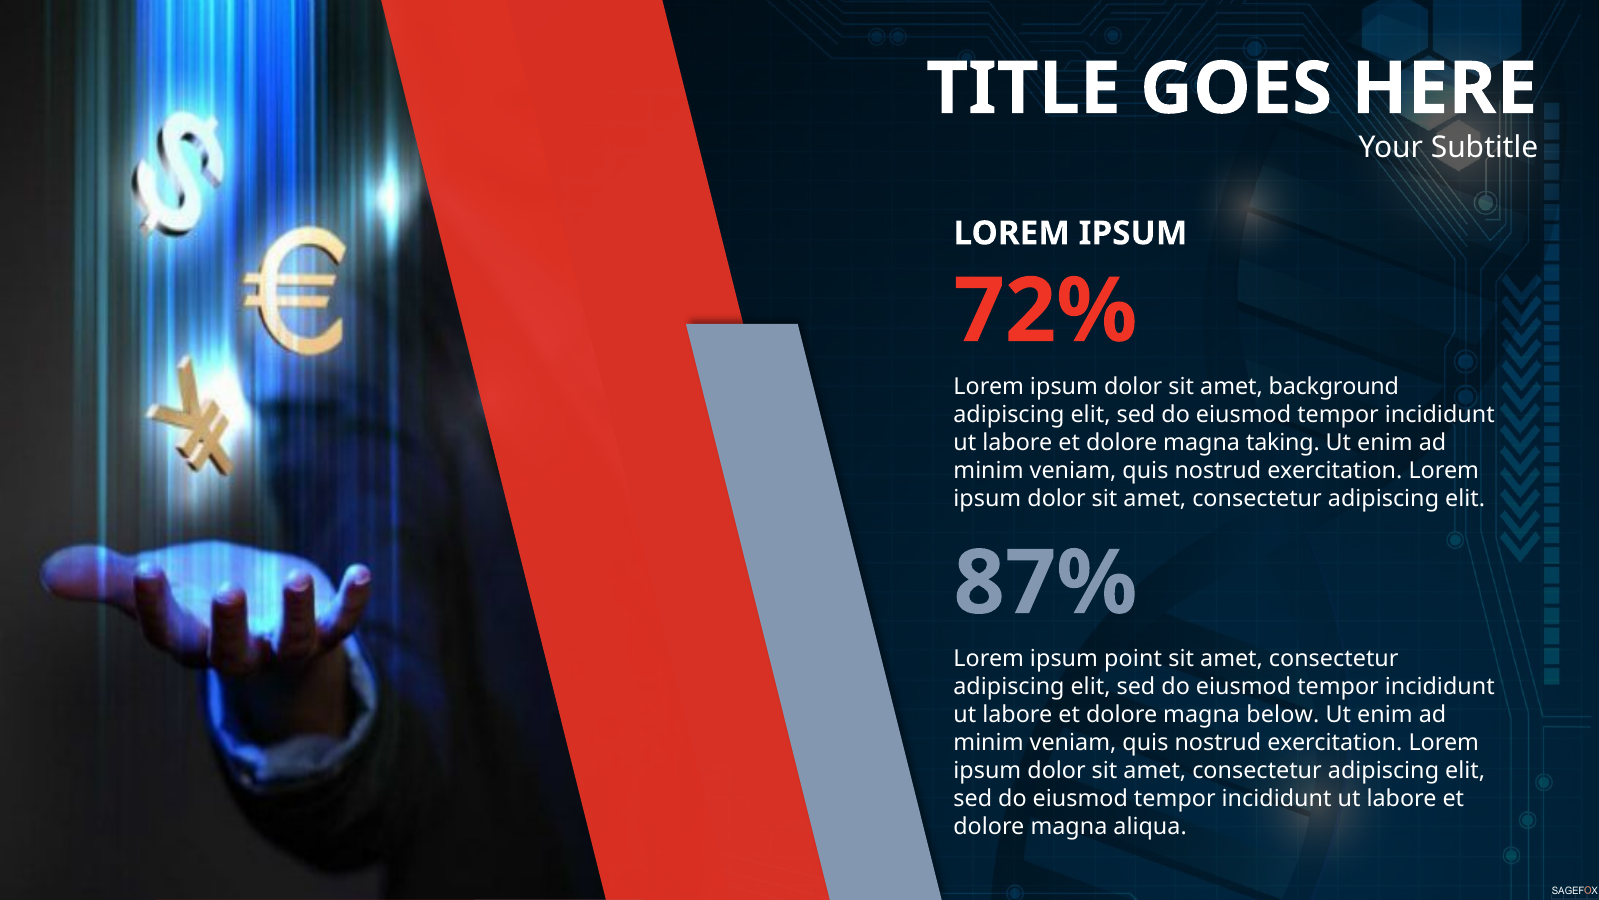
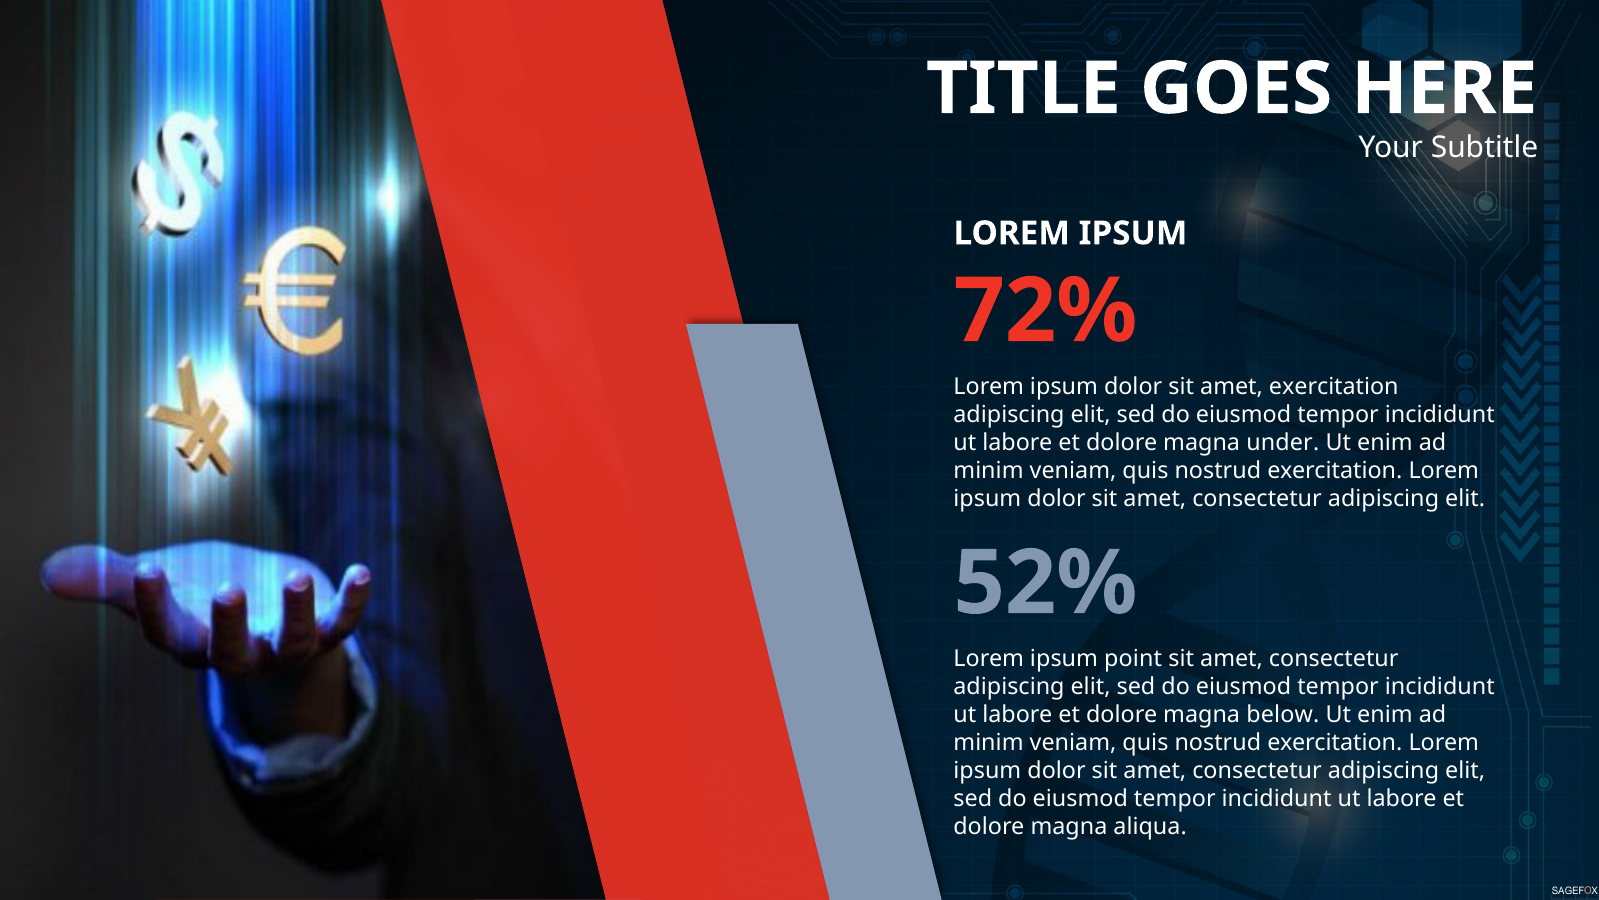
amet background: background -> exercitation
taking: taking -> under
87%: 87% -> 52%
